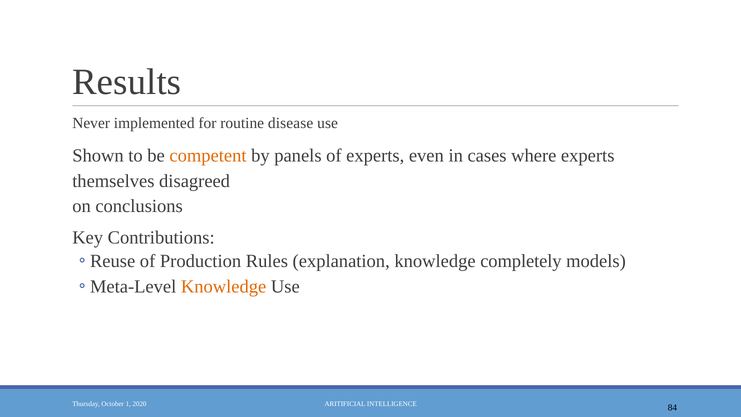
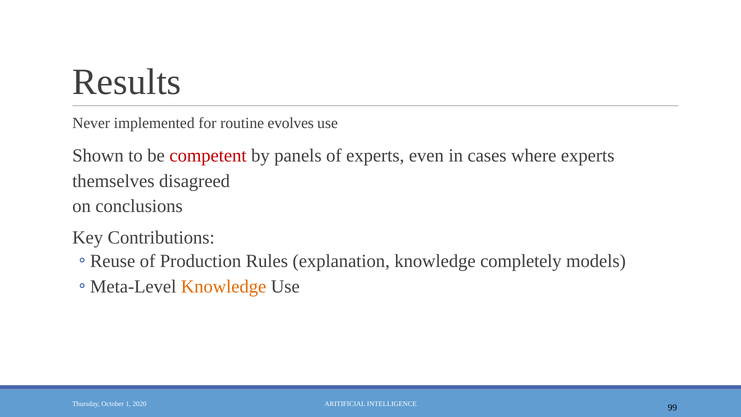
disease: disease -> evolves
competent colour: orange -> red
84: 84 -> 99
